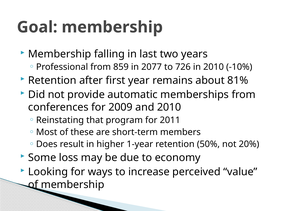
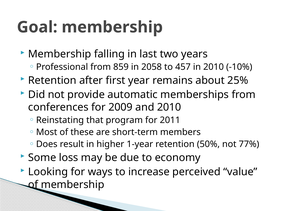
2077: 2077 -> 2058
726: 726 -> 457
81%: 81% -> 25%
20%: 20% -> 77%
